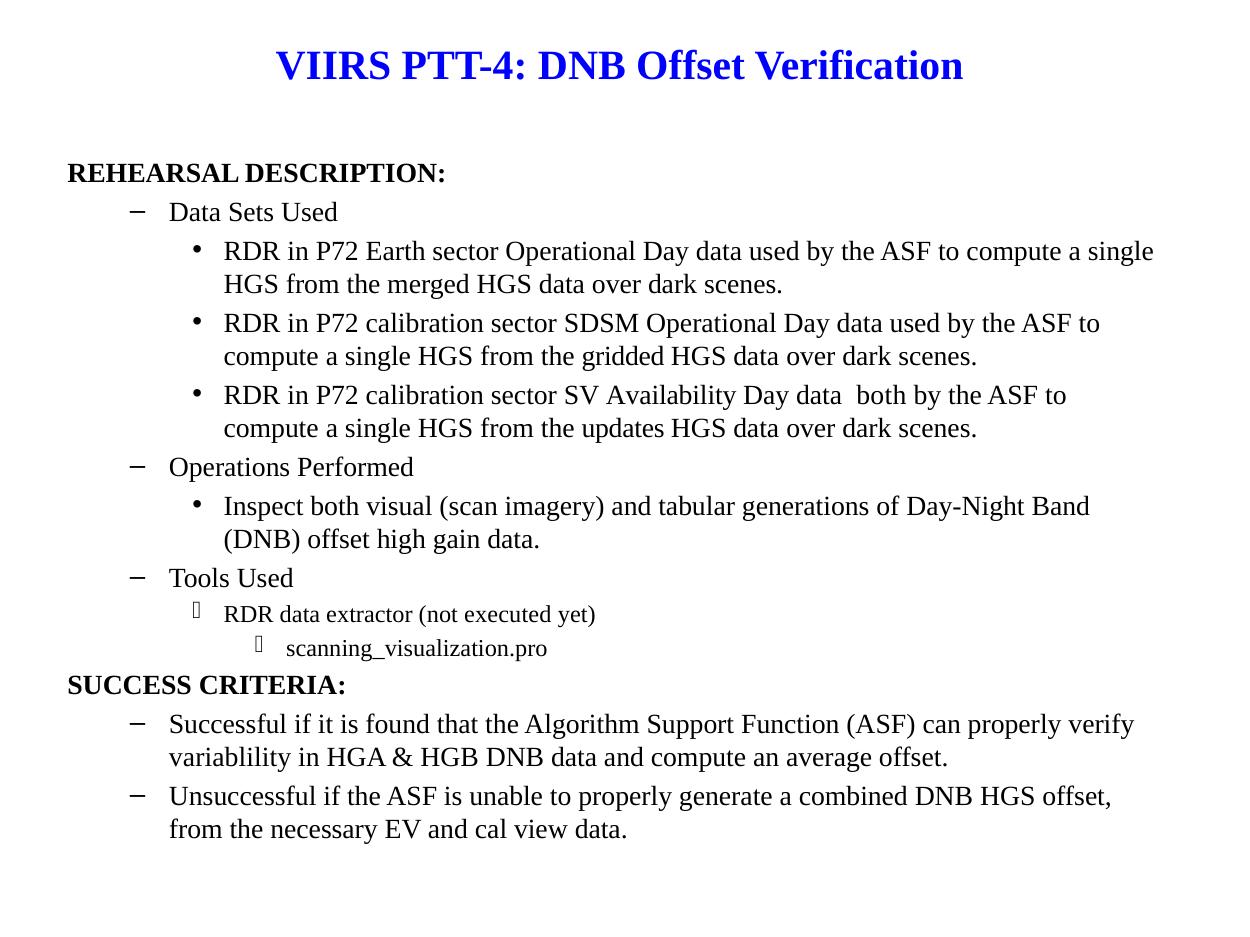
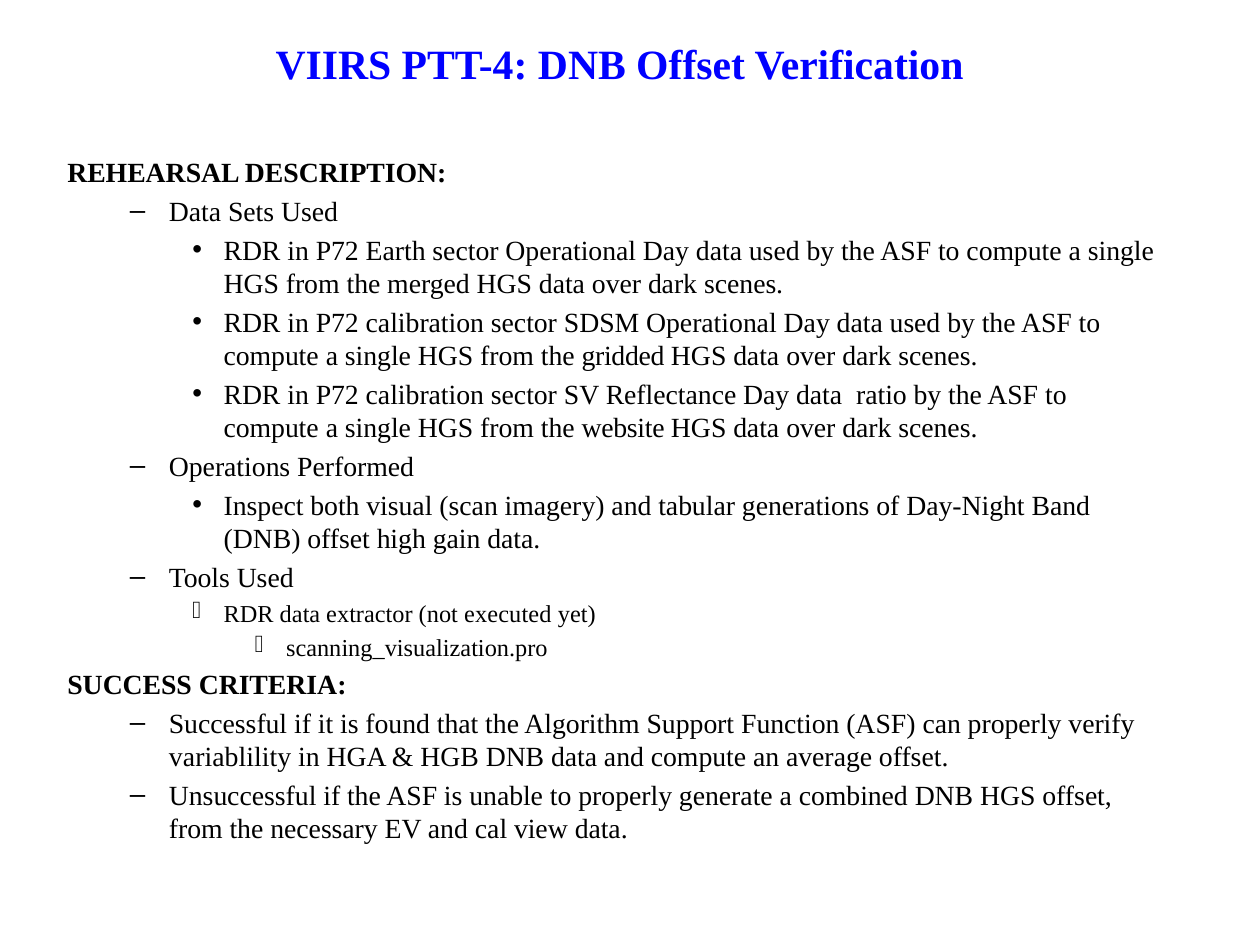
Availability: Availability -> Reflectance
data both: both -> ratio
updates: updates -> website
